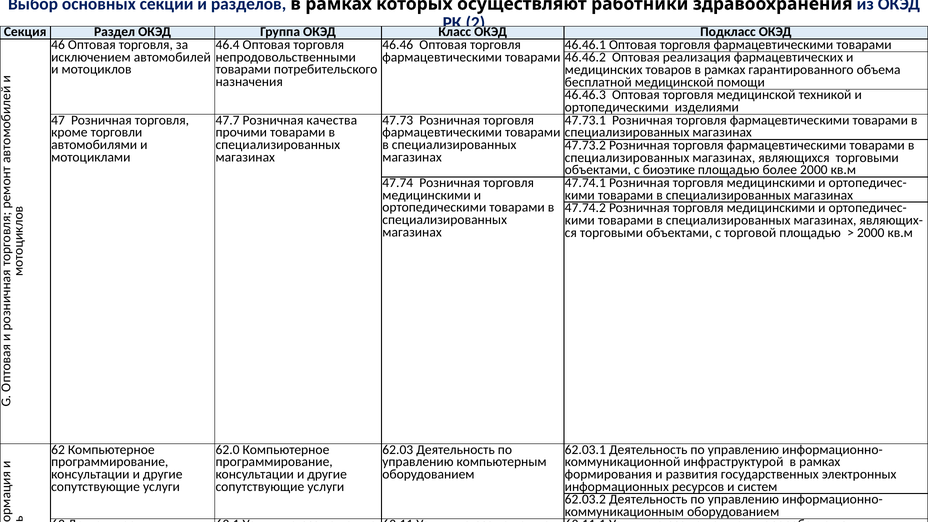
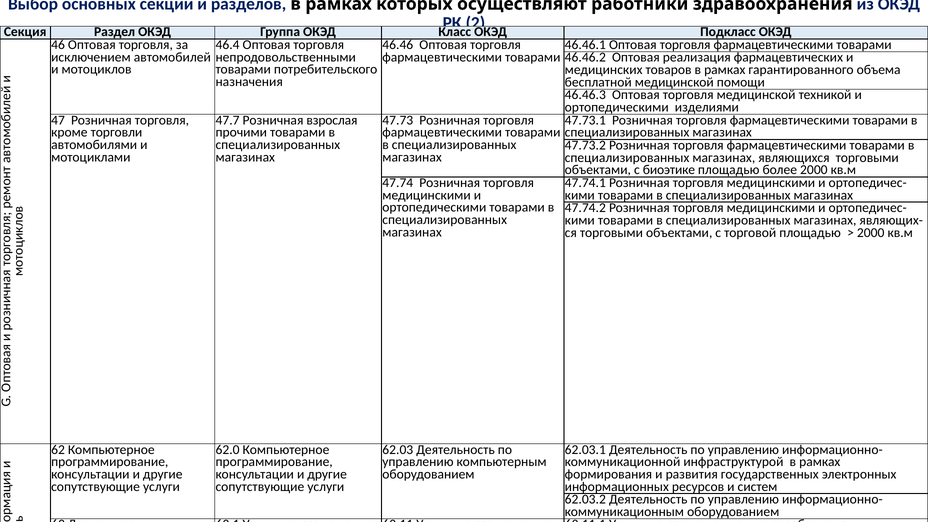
качества: качества -> взрослая
